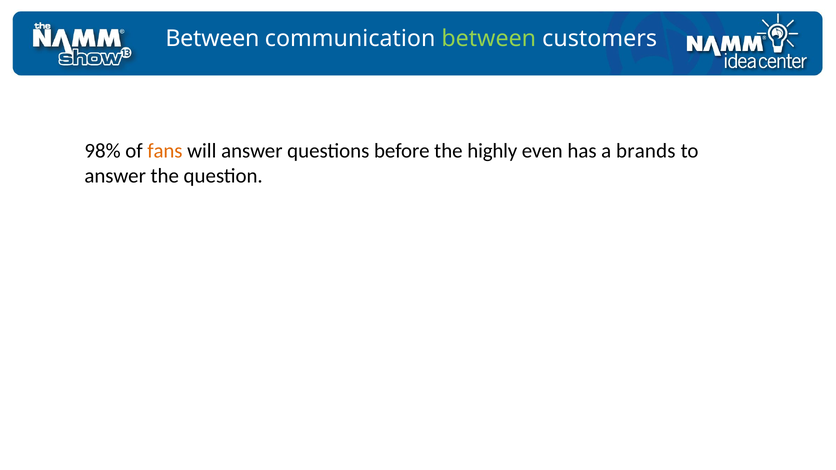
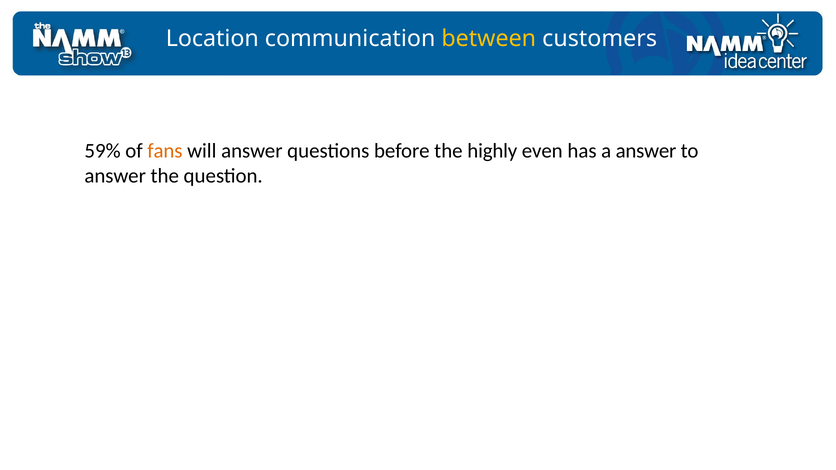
Between at (212, 39): Between -> Location
between at (489, 39) colour: light green -> yellow
98%: 98% -> 59%
a brands: brands -> answer
